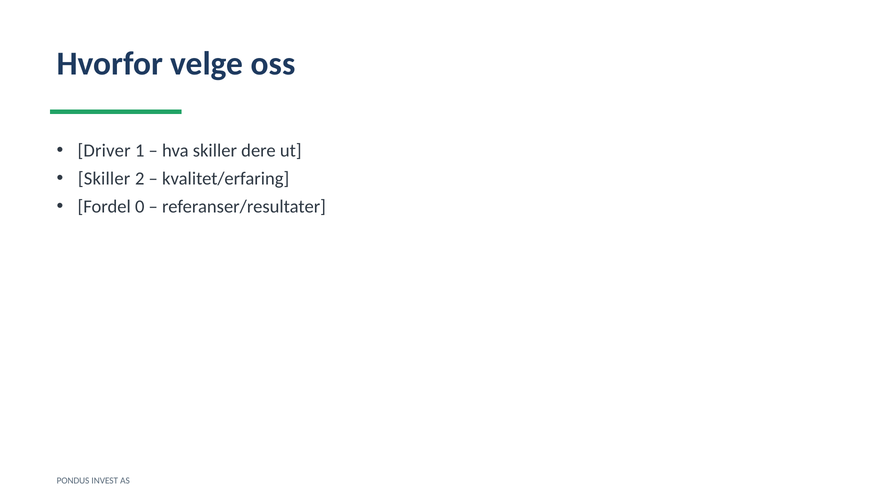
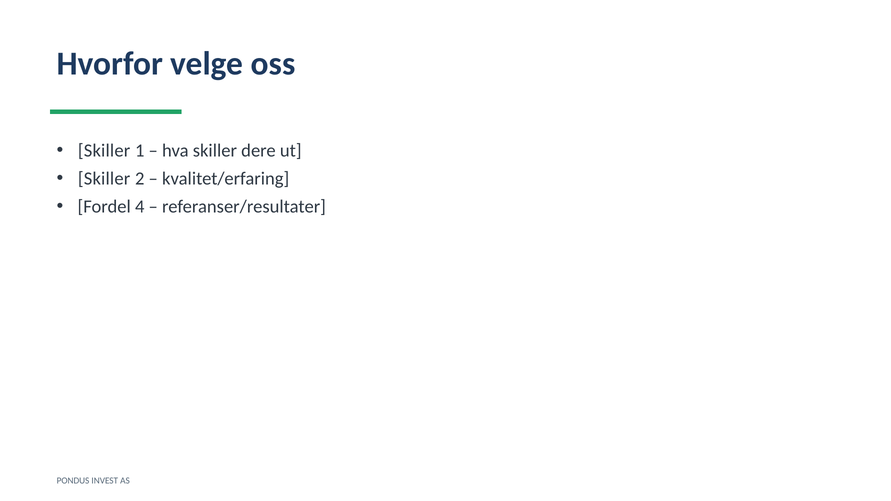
Driver at (104, 151): Driver -> Skiller
0: 0 -> 4
